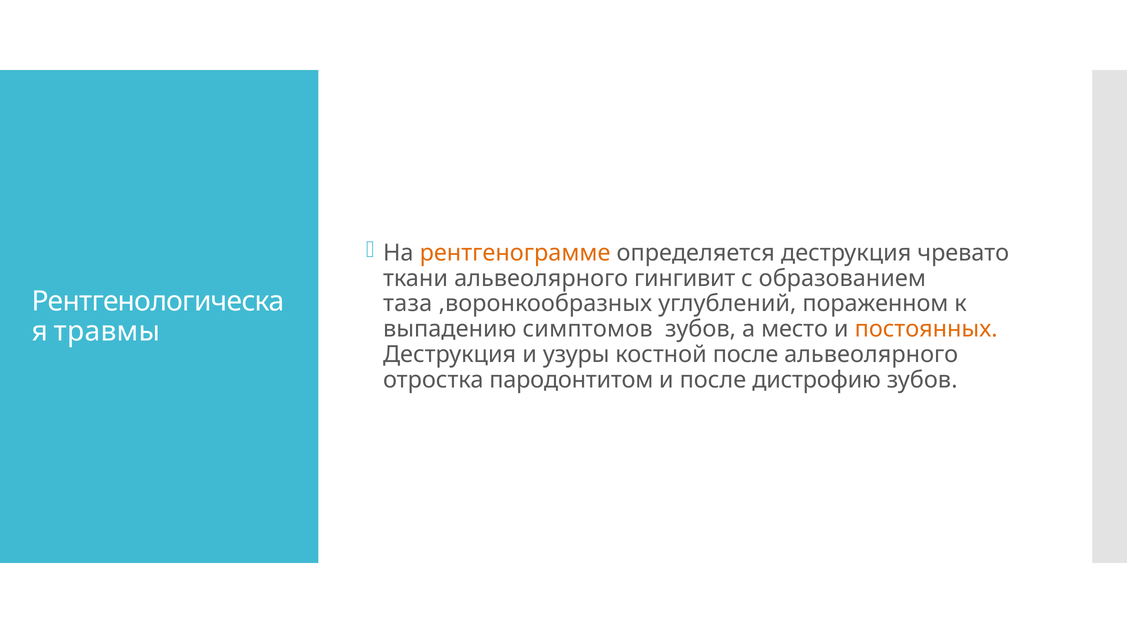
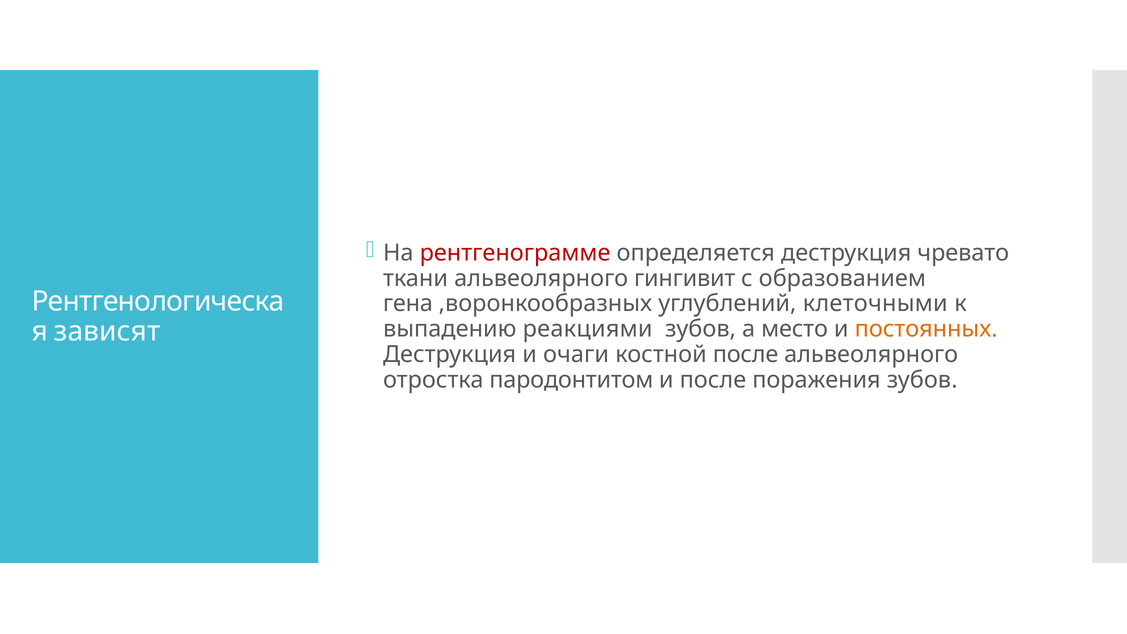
рентгенограмме colour: orange -> red
таза: таза -> гена
пораженном: пораженном -> клеточными
симптомов: симптомов -> реакциями
травмы: травмы -> зависят
узуры: узуры -> очаги
дистрофию: дистрофию -> поражения
